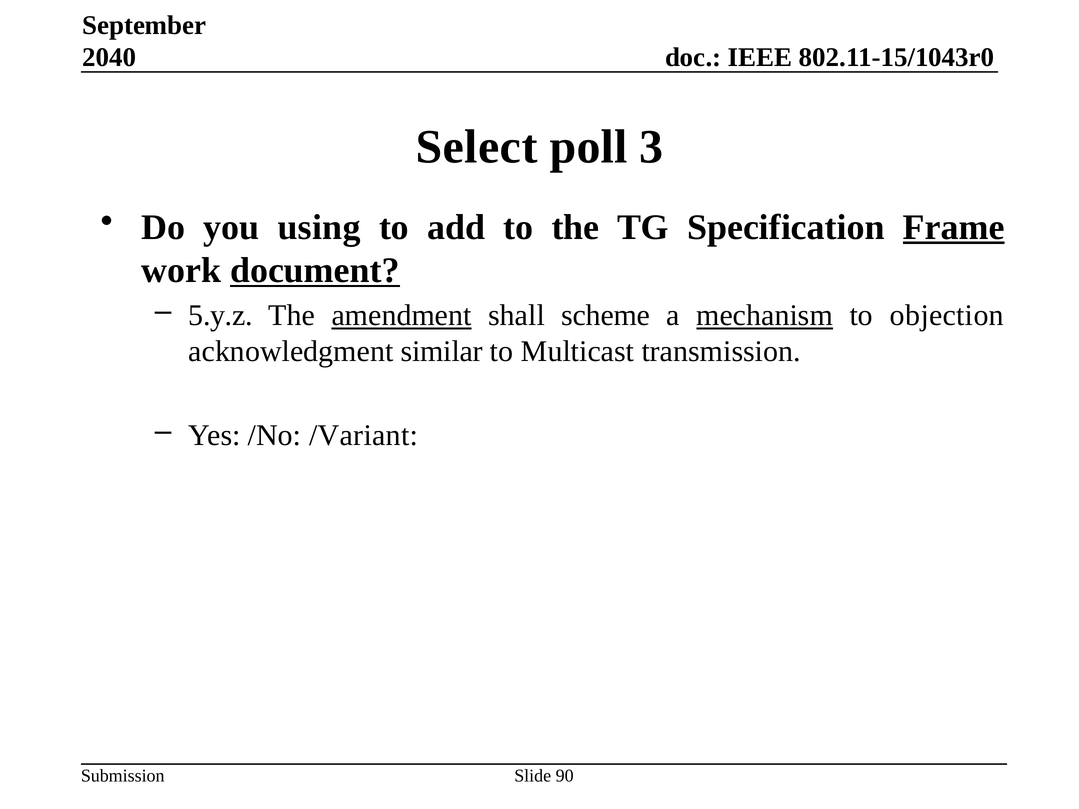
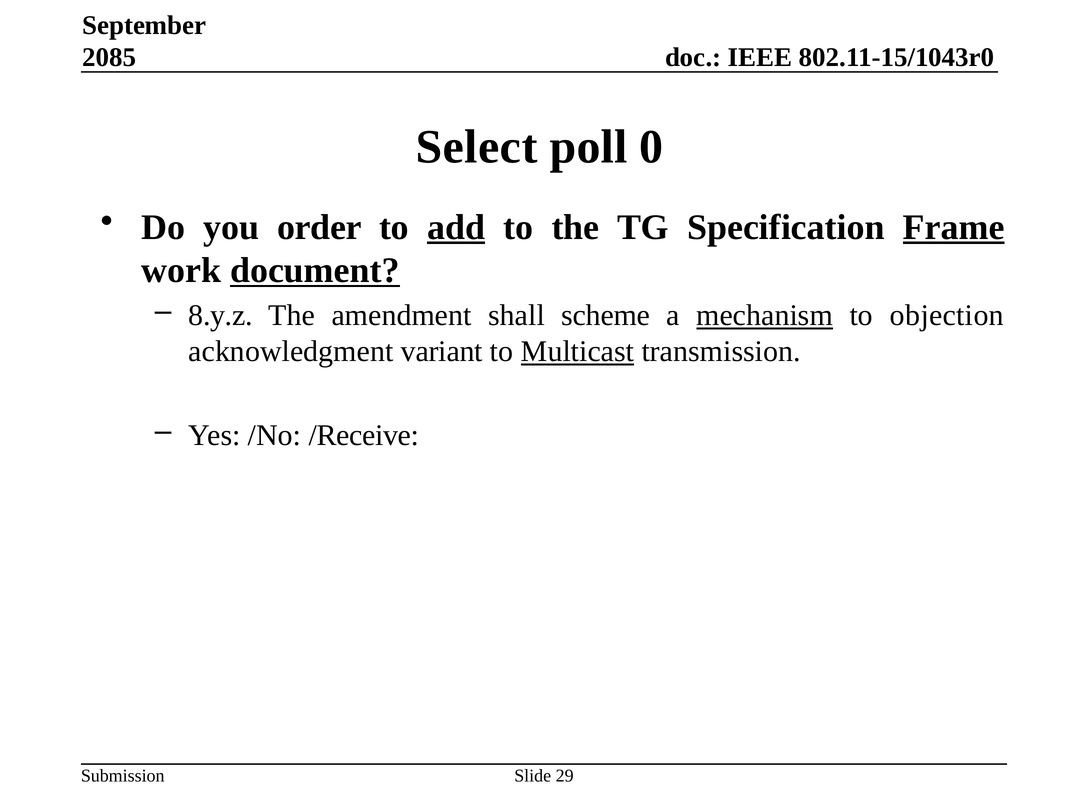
2040: 2040 -> 2085
3: 3 -> 0
using: using -> order
add underline: none -> present
5.y.z: 5.y.z -> 8.y.z
amendment underline: present -> none
similar: similar -> variant
Multicast underline: none -> present
/Variant: /Variant -> /Receive
90: 90 -> 29
